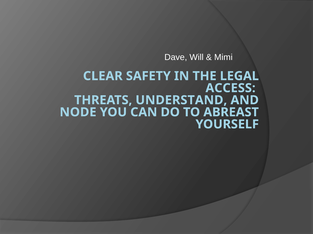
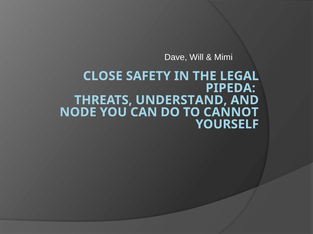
CLEAR: CLEAR -> CLOSE
ACCESS: ACCESS -> PIPEDA
ABREAST: ABREAST -> CANNOT
